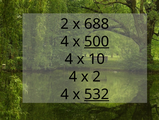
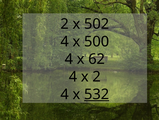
688: 688 -> 502
500 underline: present -> none
10: 10 -> 62
